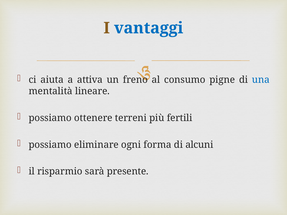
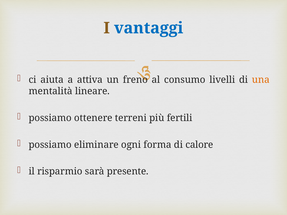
pigne: pigne -> livelli
una colour: blue -> orange
alcuni: alcuni -> calore
